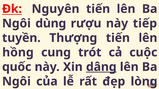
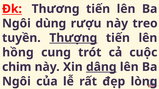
Nguyên: Nguyên -> Thương
tiếp: tiếp -> treo
Thượng underline: none -> present
quốc: quốc -> chim
